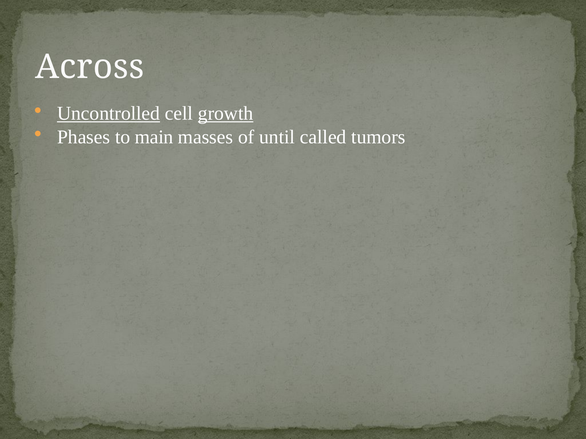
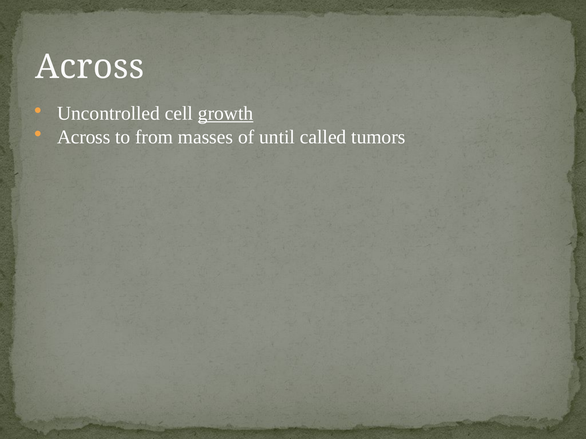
Uncontrolled underline: present -> none
Phases at (84, 137): Phases -> Across
main: main -> from
